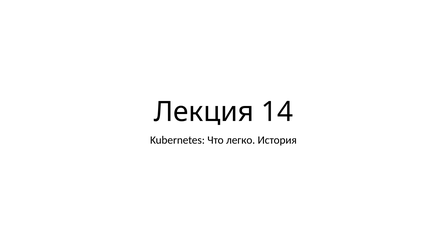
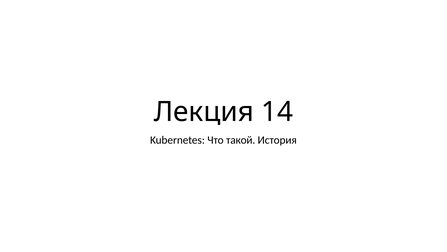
легко: легко -> такой
